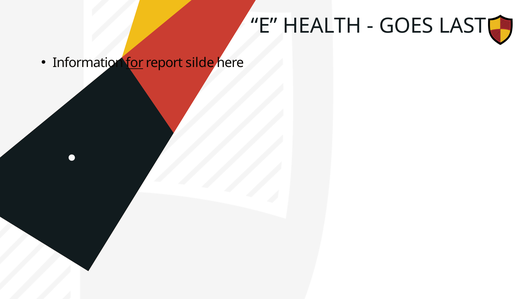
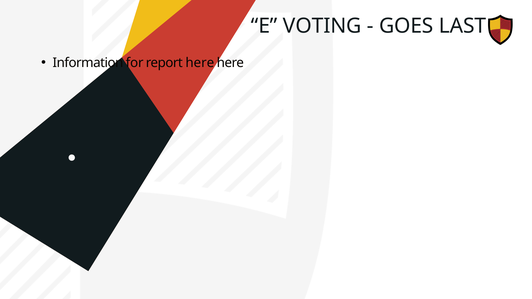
HEALTH: HEALTH -> VOTING
for underline: present -> none
report silde: silde -> here
